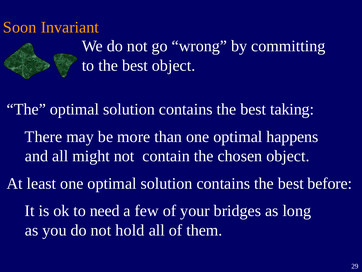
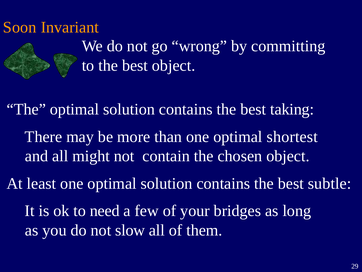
happens: happens -> shortest
before: before -> subtle
hold: hold -> slow
